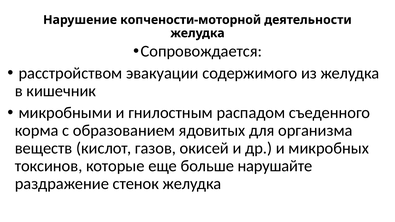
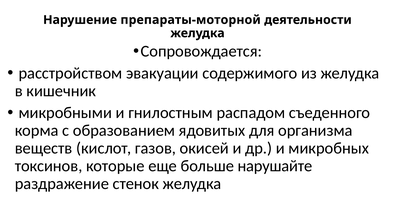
копчености-моторной: копчености-моторной -> препараты-моторной
